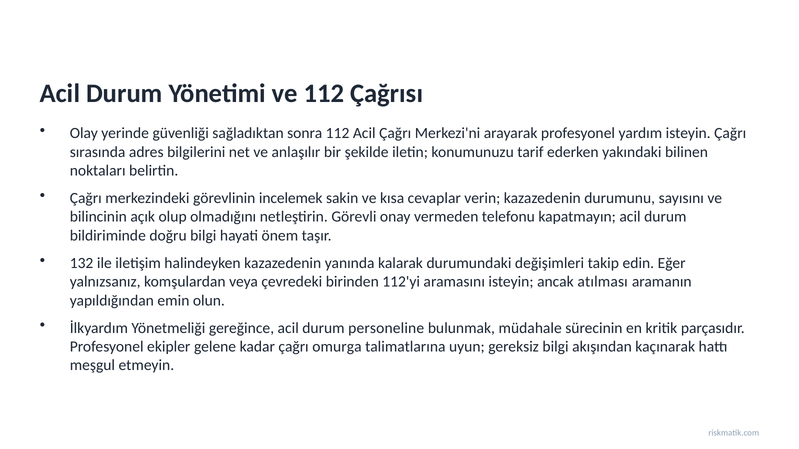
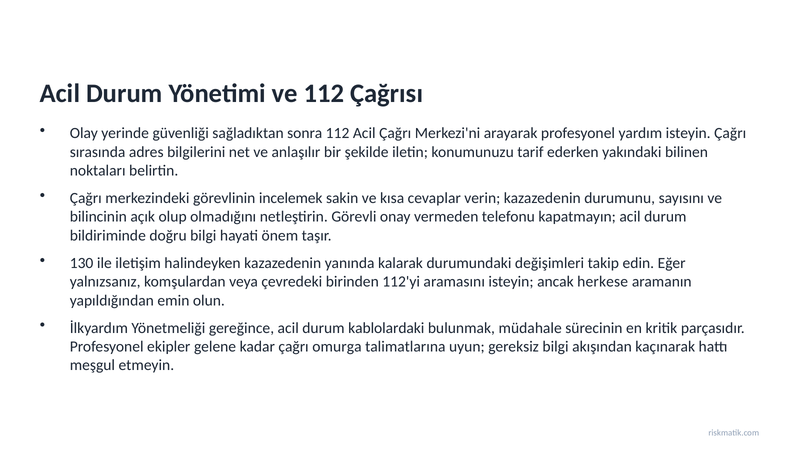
132: 132 -> 130
atılması: atılması -> herkese
personeline: personeline -> kablolardaki
